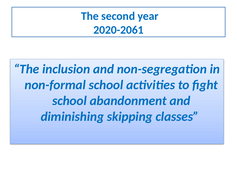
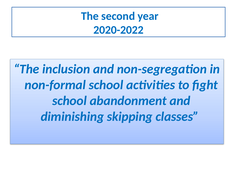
2020-2061: 2020-2061 -> 2020-2022
